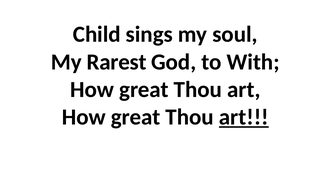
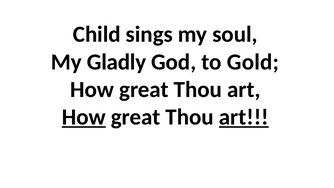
Rarest: Rarest -> Gladly
With: With -> Gold
How at (84, 117) underline: none -> present
